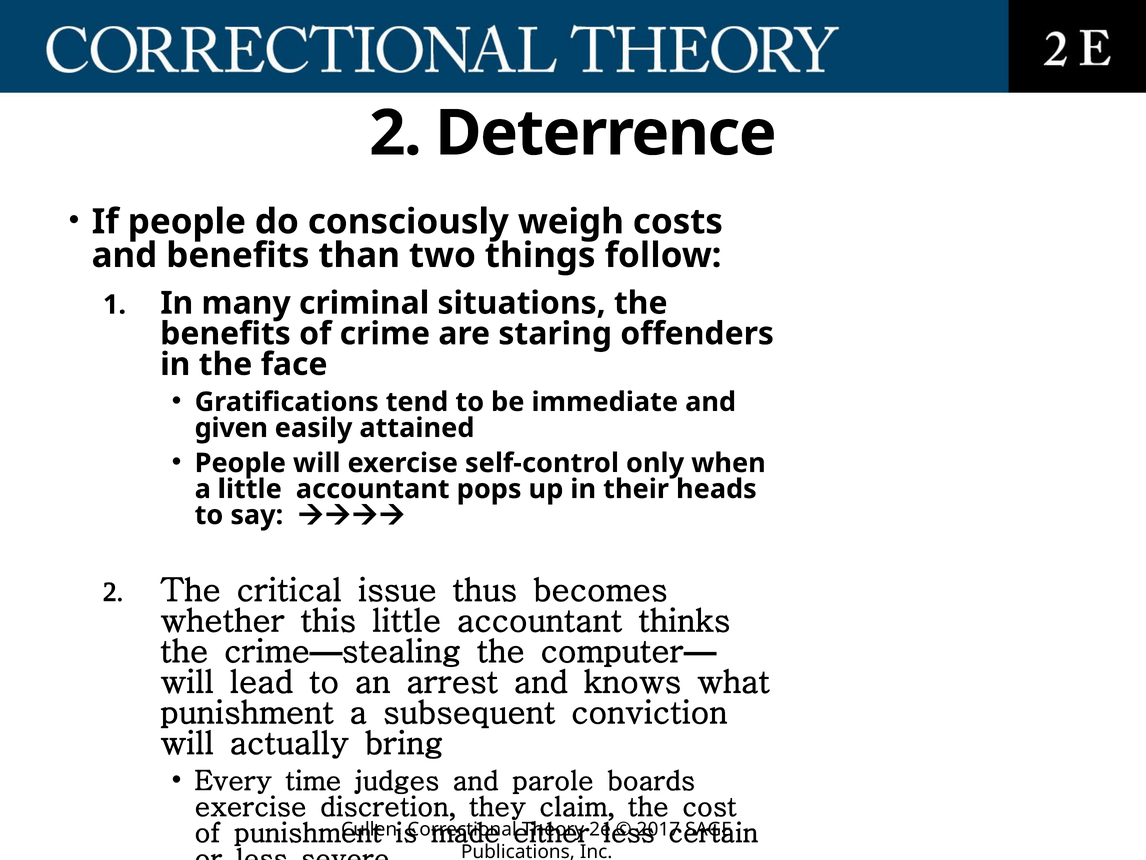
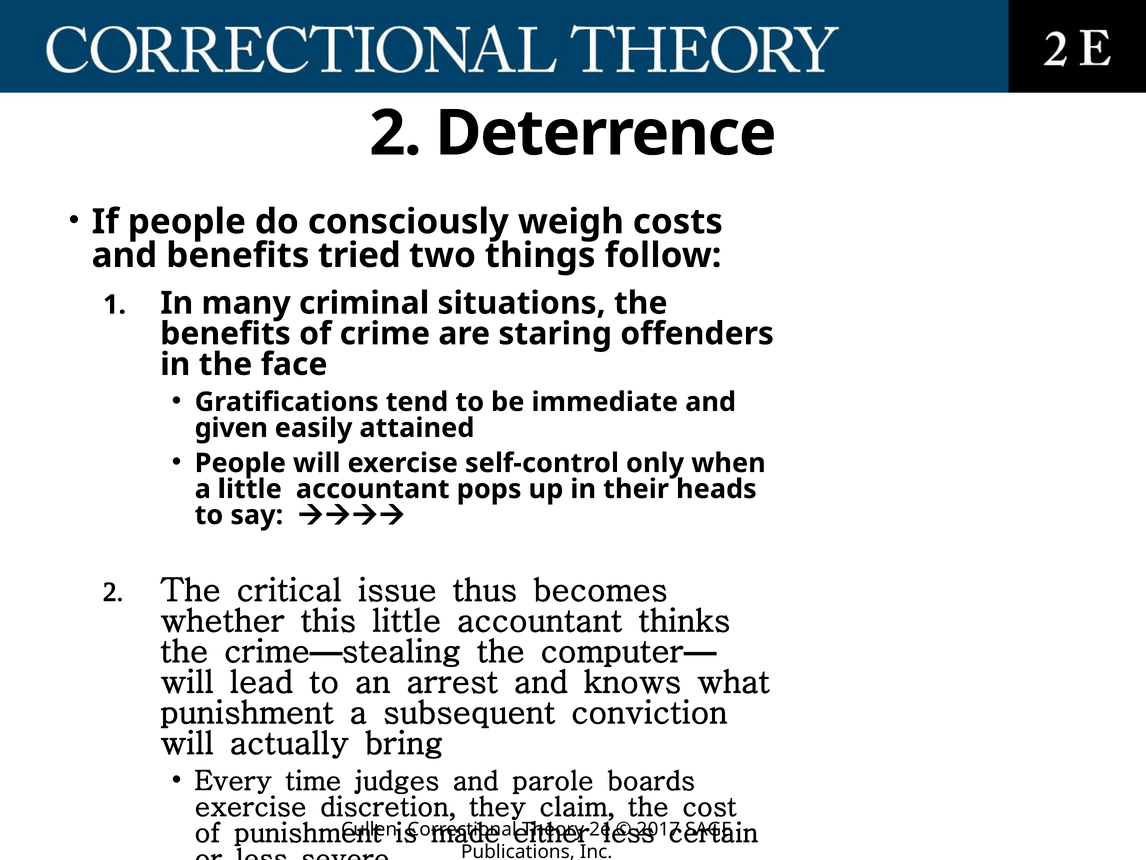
than: than -> tried
